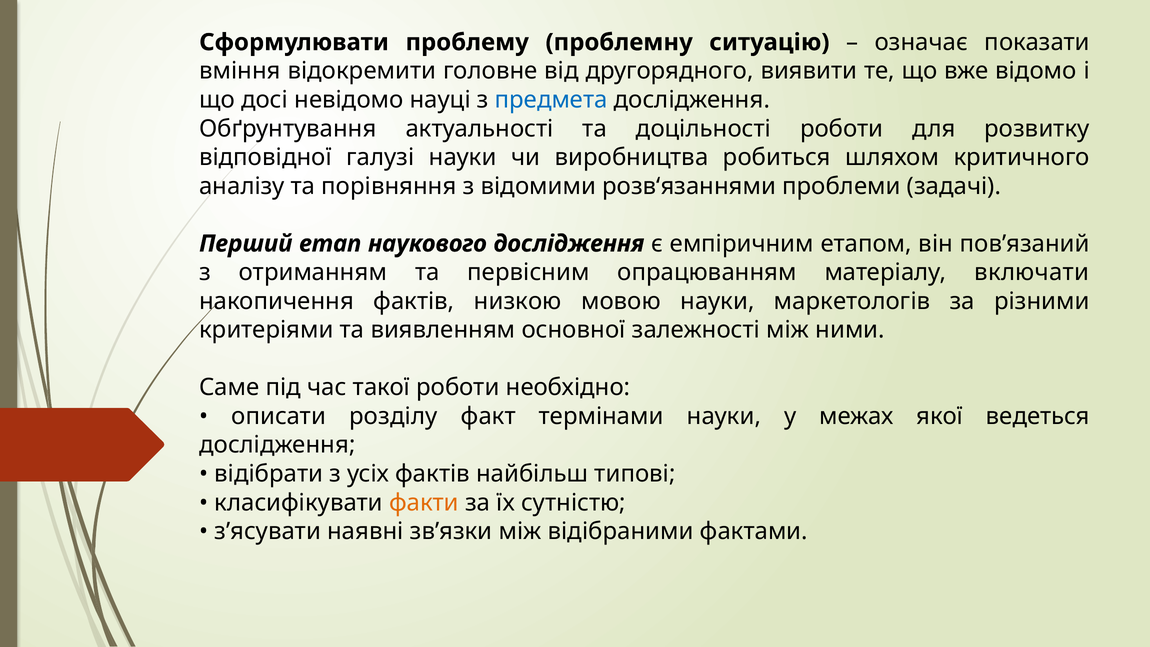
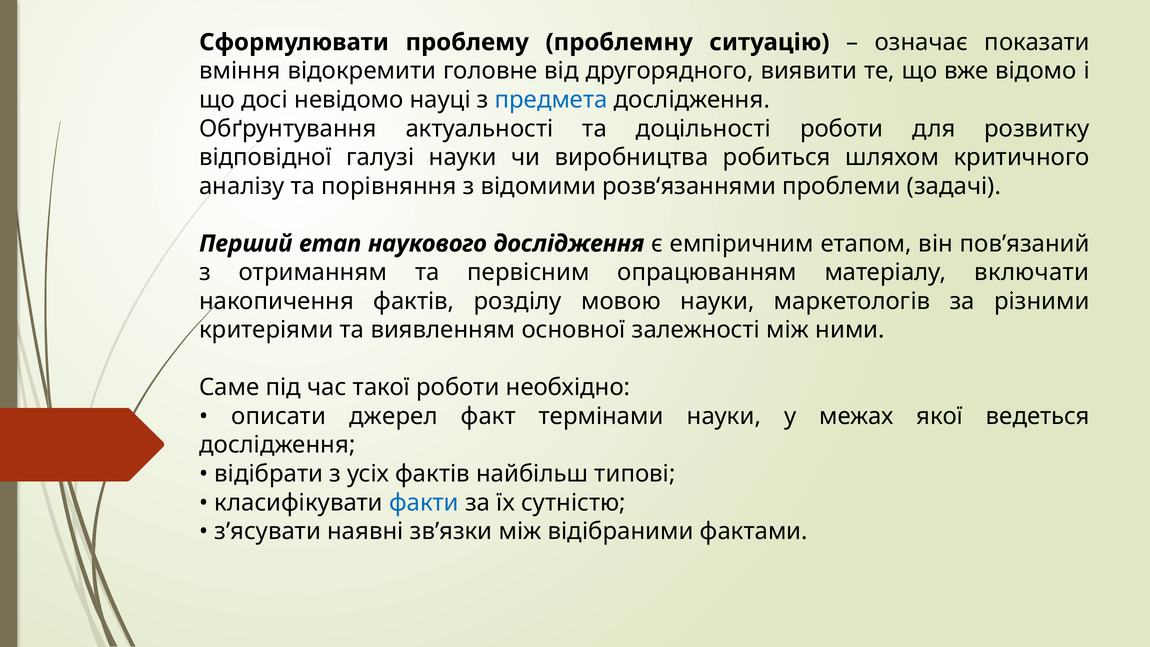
низкою: низкою -> розділу
розділу: розділу -> джерел
факти colour: orange -> blue
